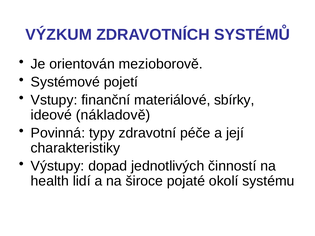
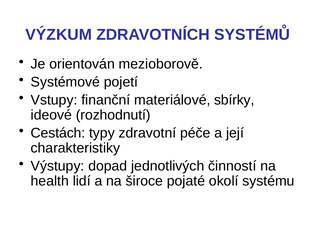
nákladově: nákladově -> rozhodnutí
Povinná: Povinná -> Cestách
